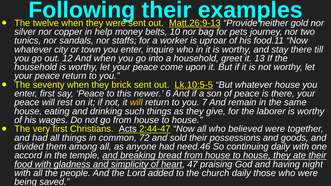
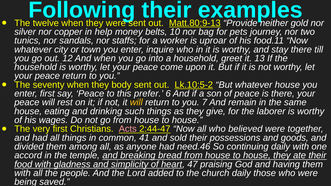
Matt.26:9-13: Matt.26:9-13 -> Matt.80:9-13
brick: brick -> body
Lk.10:5-5: Lk.10:5-5 -> Lk.10:5-2
newer: newer -> prefer
Acts colour: white -> pink
72: 72 -> 41
having night: night -> them
